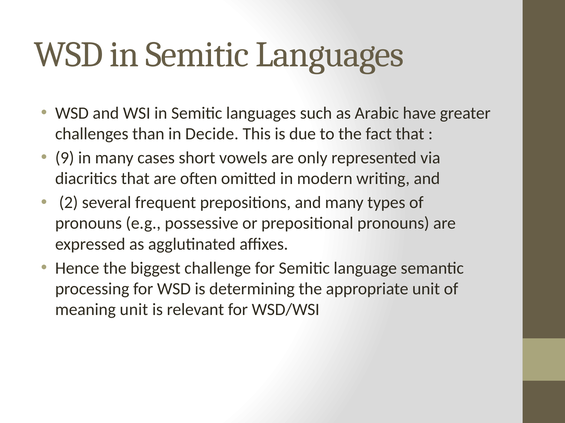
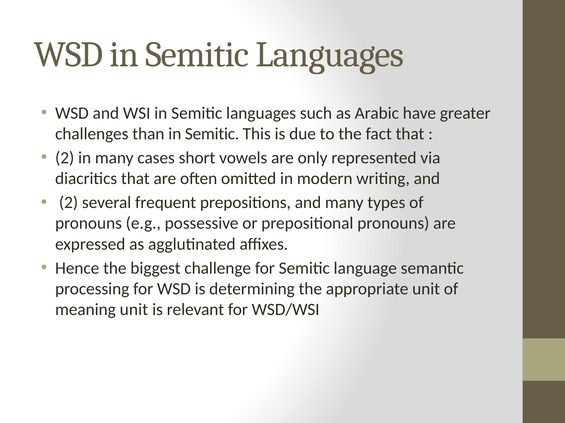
than in Decide: Decide -> Semitic
9 at (65, 158): 9 -> 2
